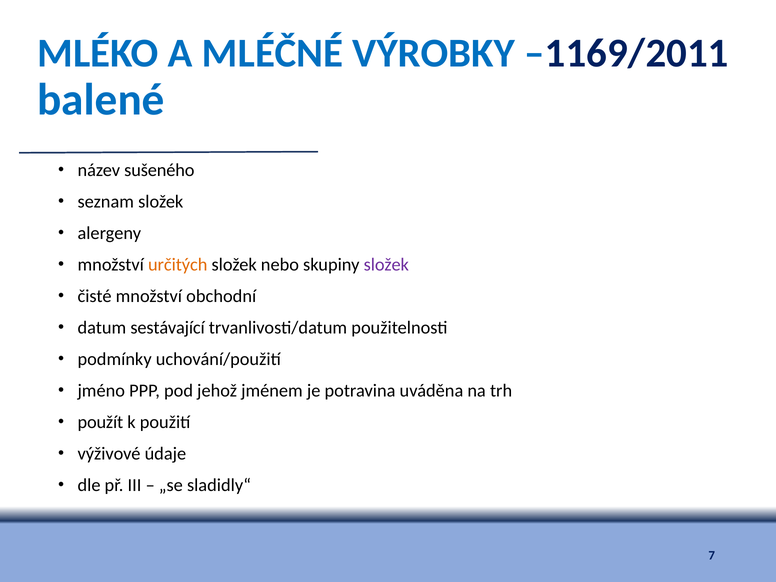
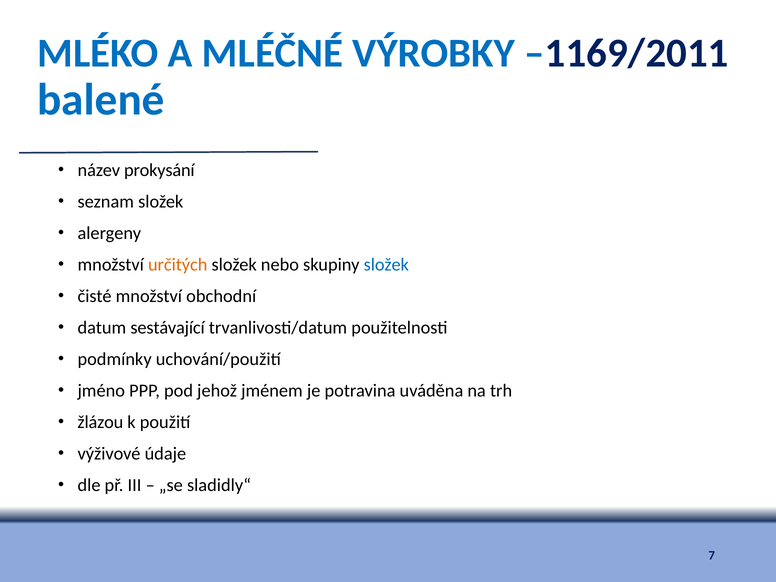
sušeného: sušeného -> prokysání
složek at (386, 265) colour: purple -> blue
použít: použít -> žlázou
